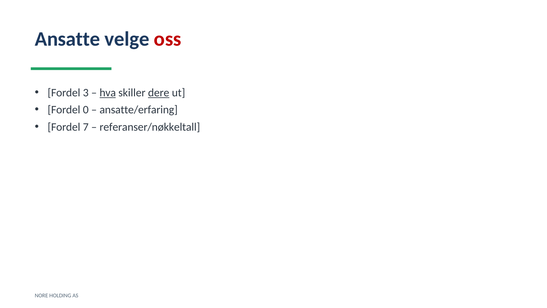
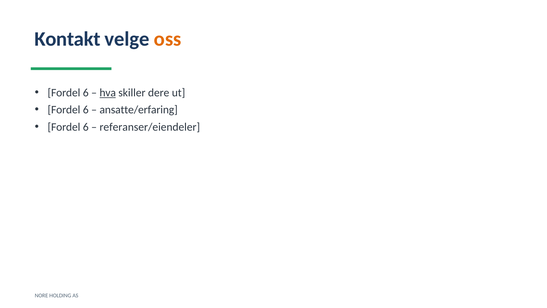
Ansatte: Ansatte -> Kontakt
oss colour: red -> orange
3 at (86, 93): 3 -> 6
dere underline: present -> none
0 at (86, 110): 0 -> 6
7 at (86, 127): 7 -> 6
referanser/nøkkeltall: referanser/nøkkeltall -> referanser/eiendeler
